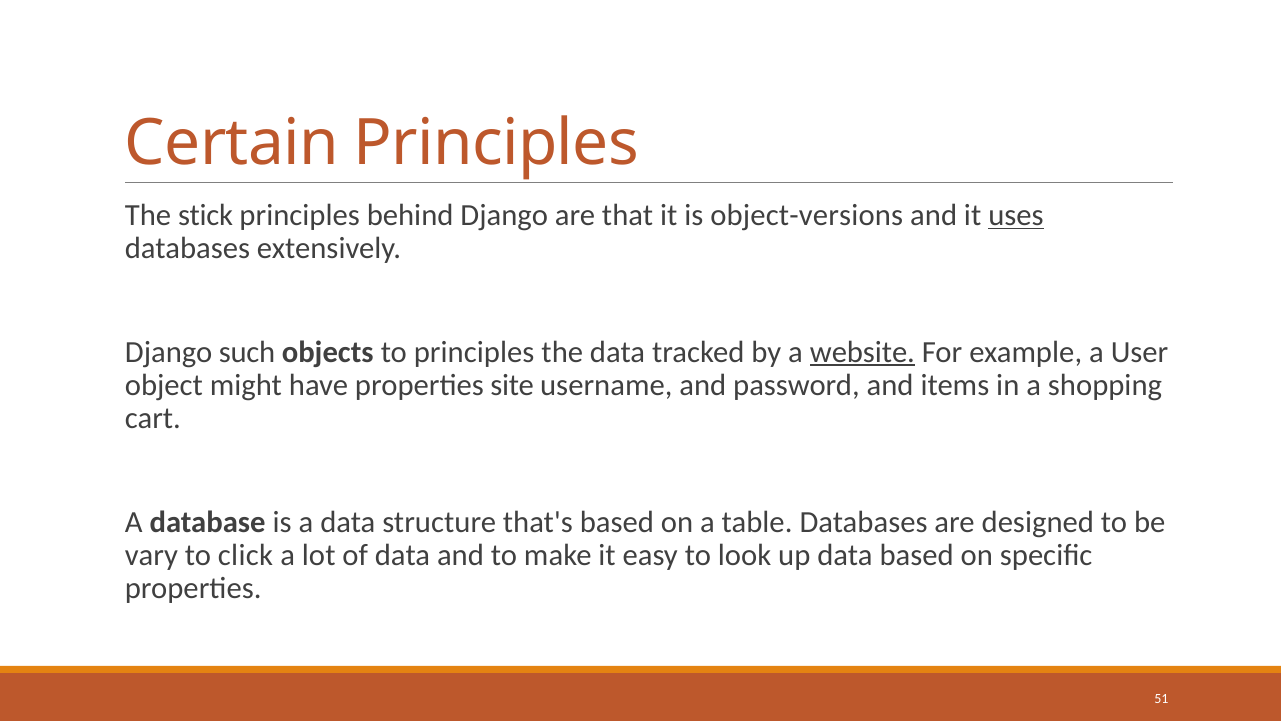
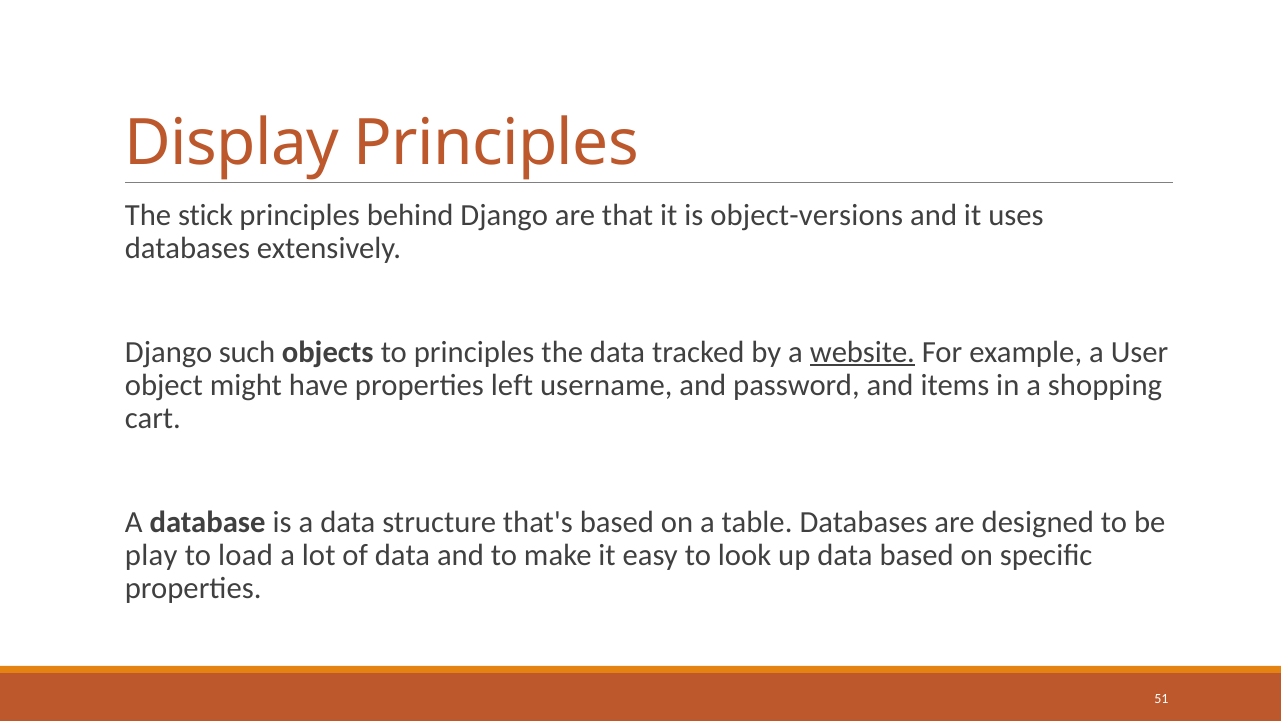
Certain: Certain -> Display
uses underline: present -> none
site: site -> left
vary: vary -> play
click: click -> load
